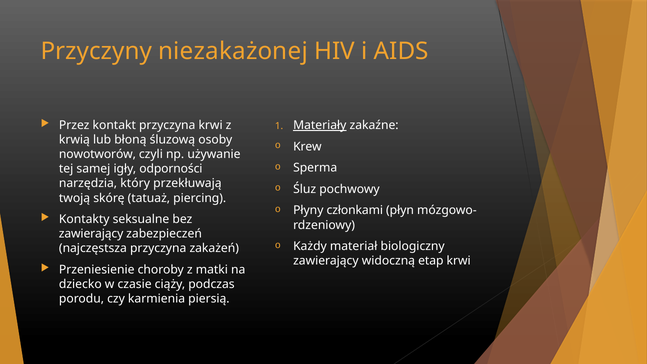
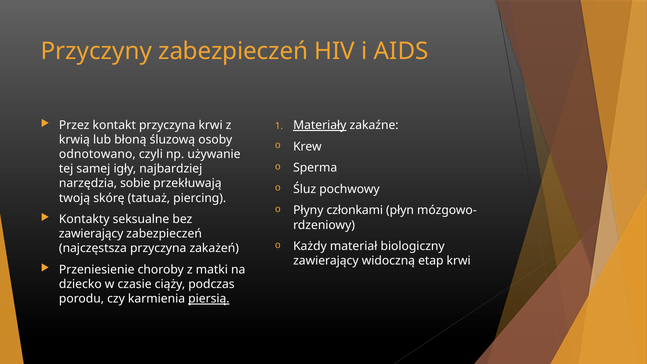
Przyczyny niezakażonej: niezakażonej -> zabezpieczeń
nowotworów: nowotworów -> odnotowano
odporności: odporności -> najbardziej
który: który -> sobie
piersią underline: none -> present
